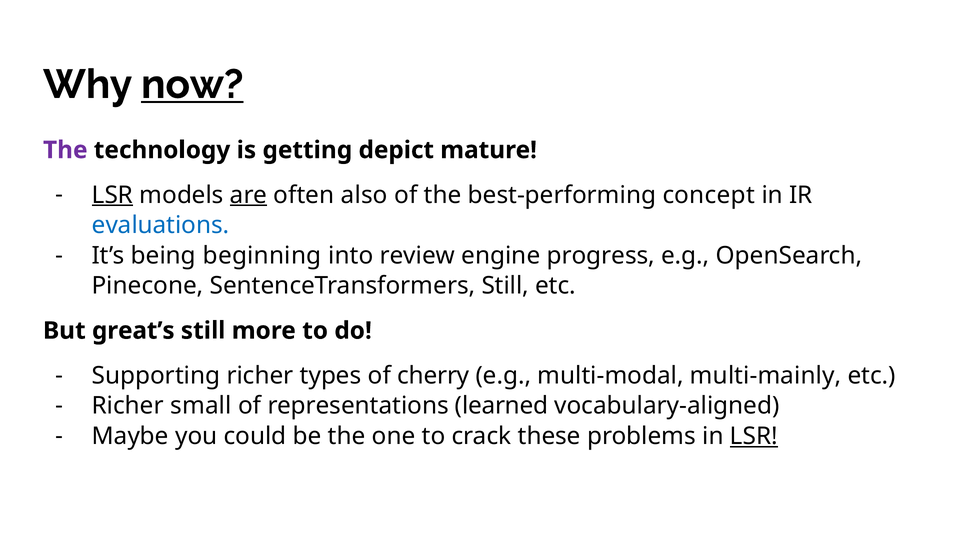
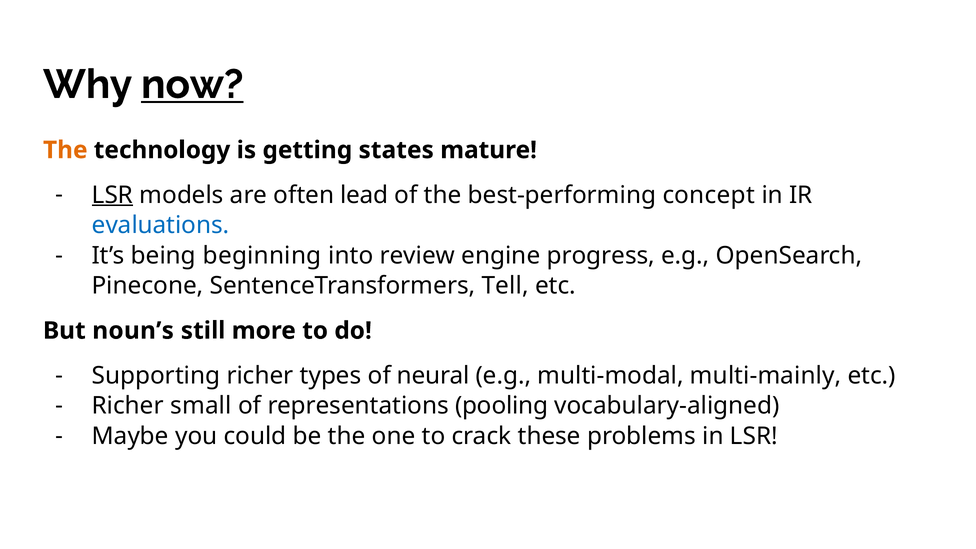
The at (65, 150) colour: purple -> orange
depict: depict -> states
are underline: present -> none
also: also -> lead
SentenceTransformers Still: Still -> Tell
great’s: great’s -> noun’s
cherry: cherry -> neural
learned: learned -> pooling
LSR at (754, 436) underline: present -> none
